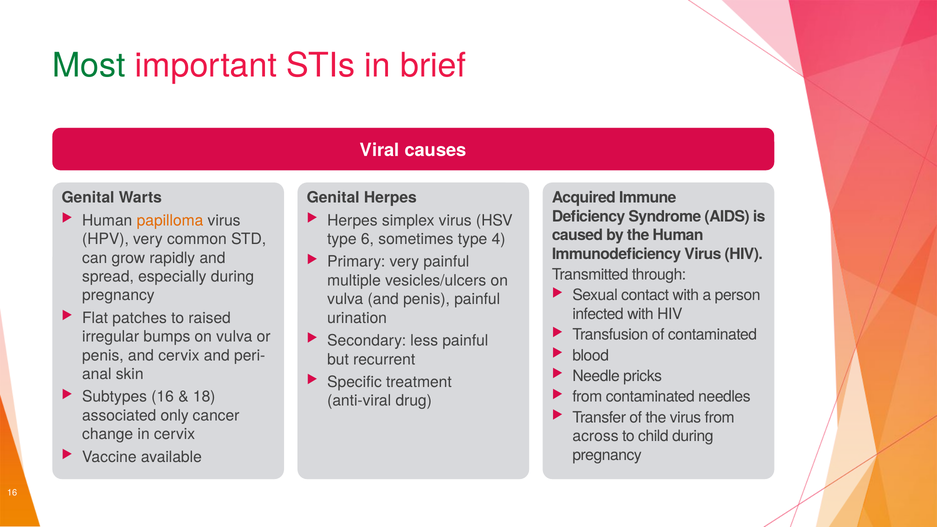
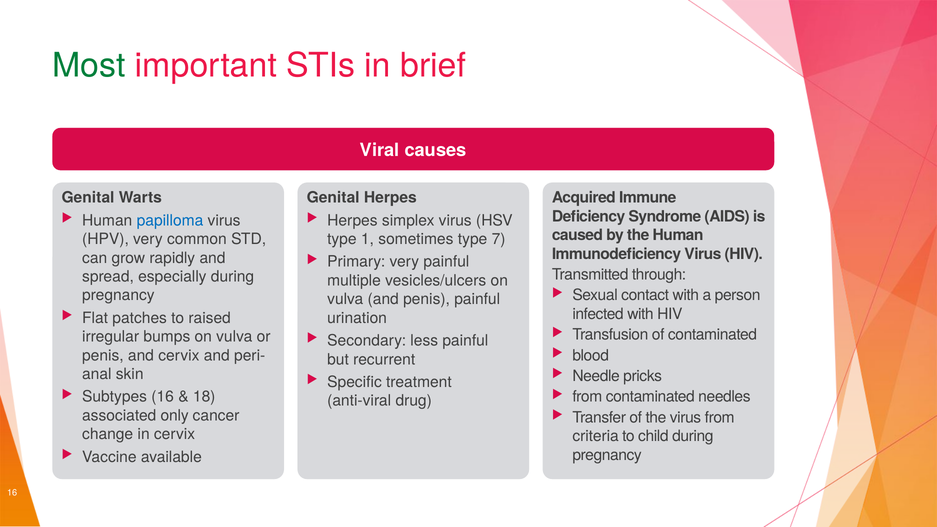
papilloma colour: orange -> blue
6: 6 -> 1
4: 4 -> 7
across: across -> criteria
